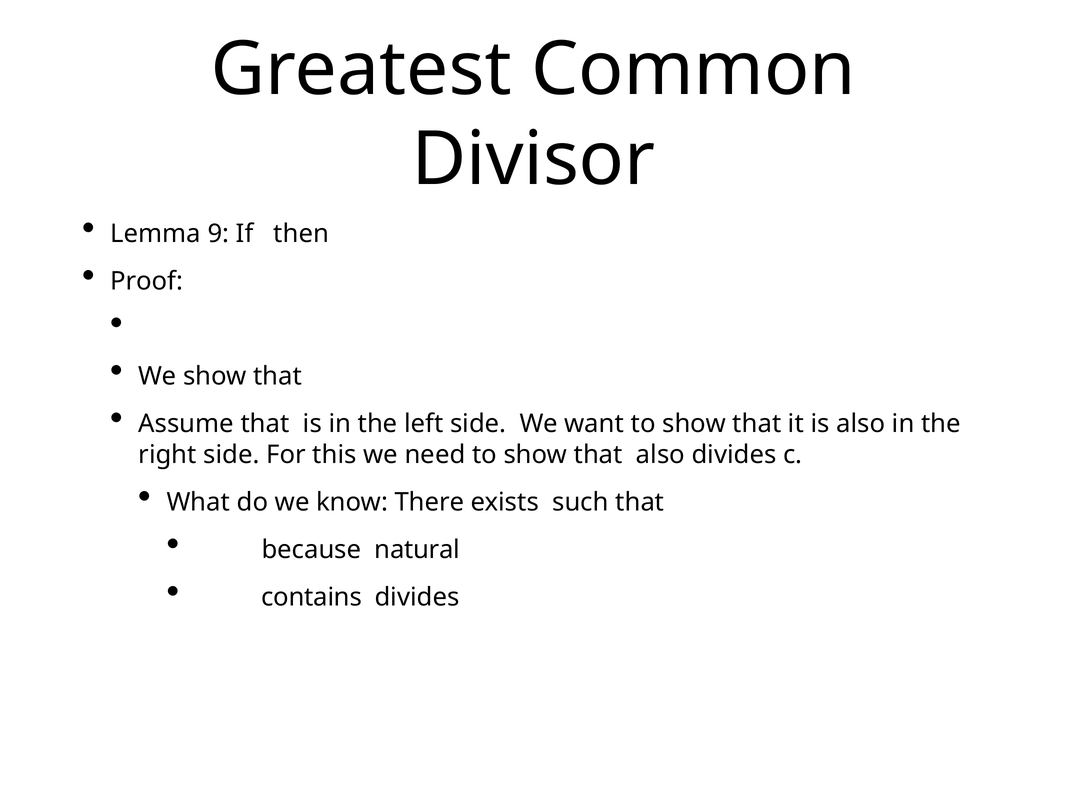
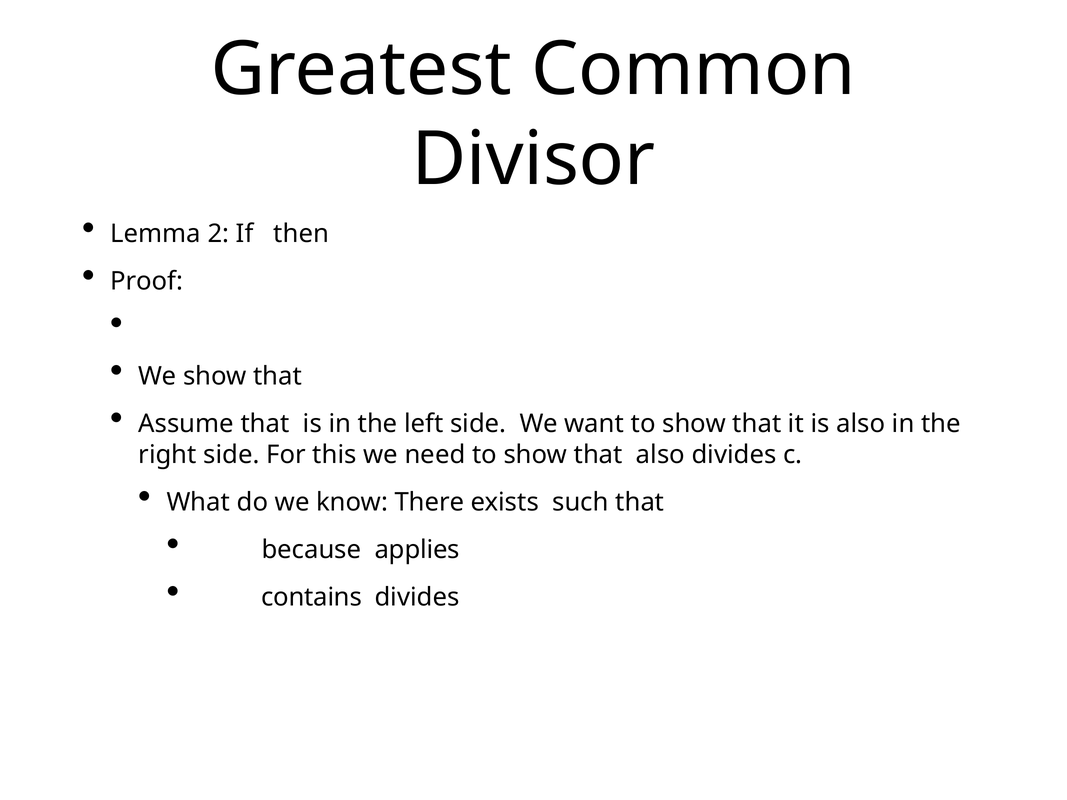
9: 9 -> 2
natural: natural -> applies
